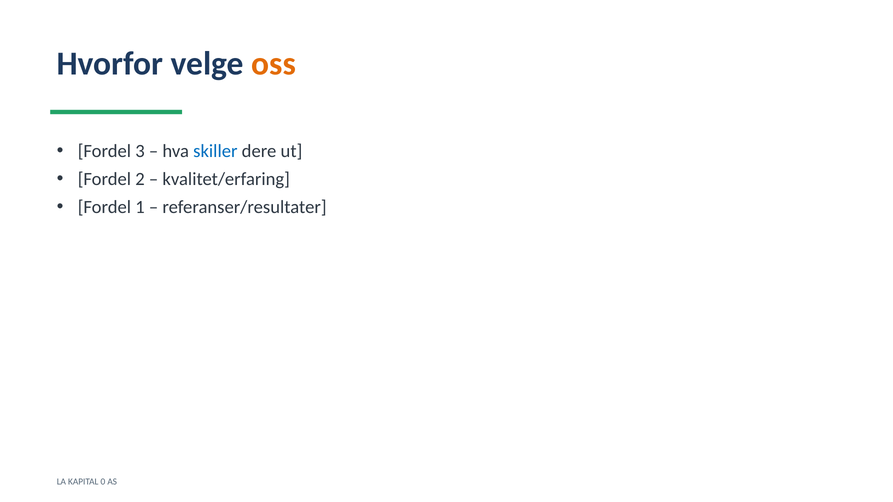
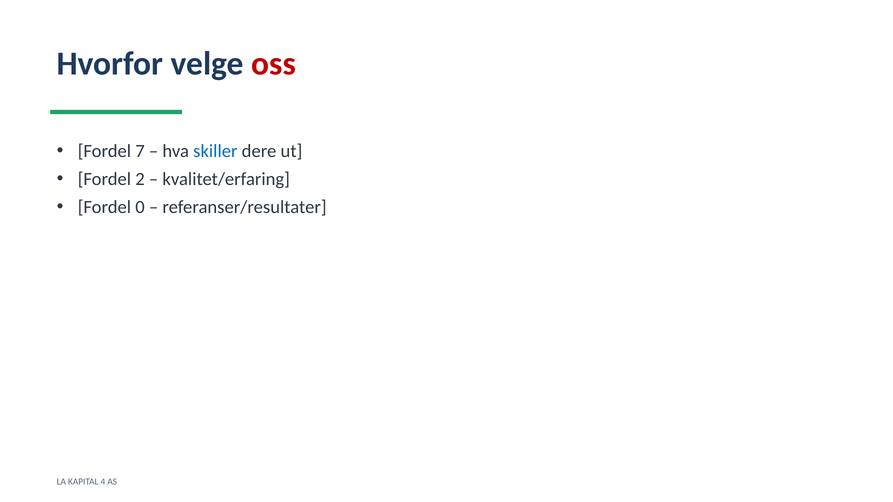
oss colour: orange -> red
3: 3 -> 7
1: 1 -> 0
0: 0 -> 4
